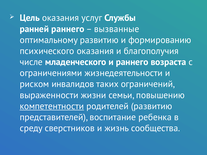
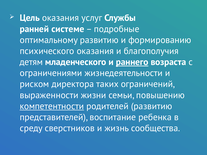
ранней раннего: раннего -> системе
вызванные: вызванные -> подробные
числе: числе -> детям
раннего at (132, 62) underline: none -> present
инвалидов: инвалидов -> директора
